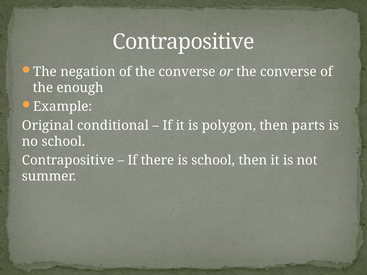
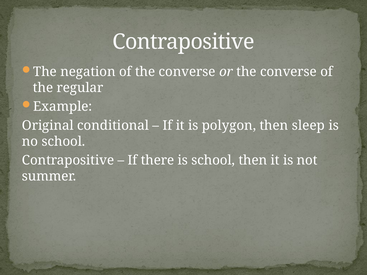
enough: enough -> regular
parts: parts -> sleep
